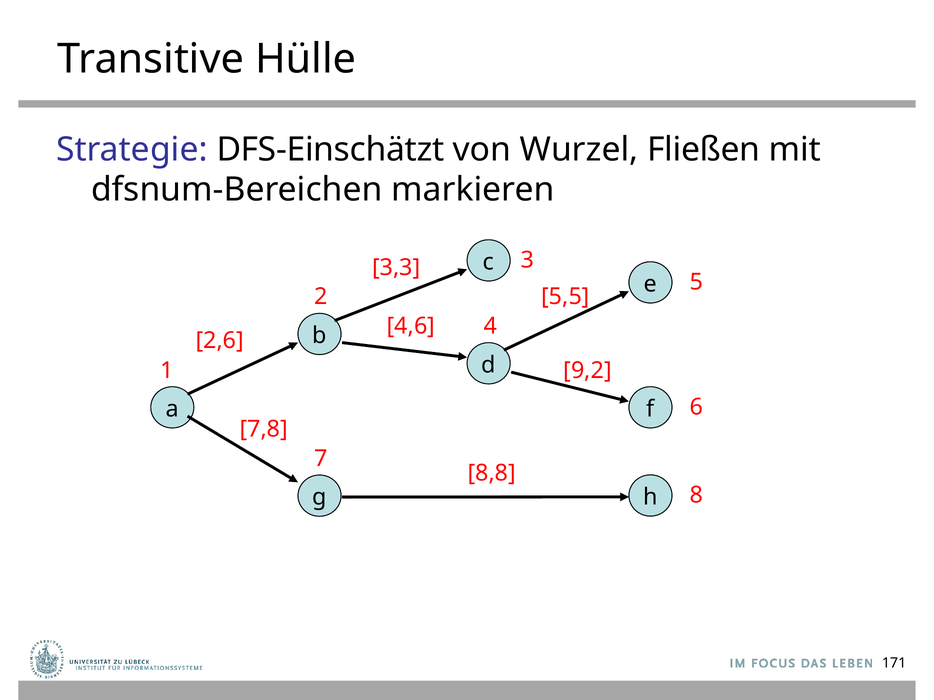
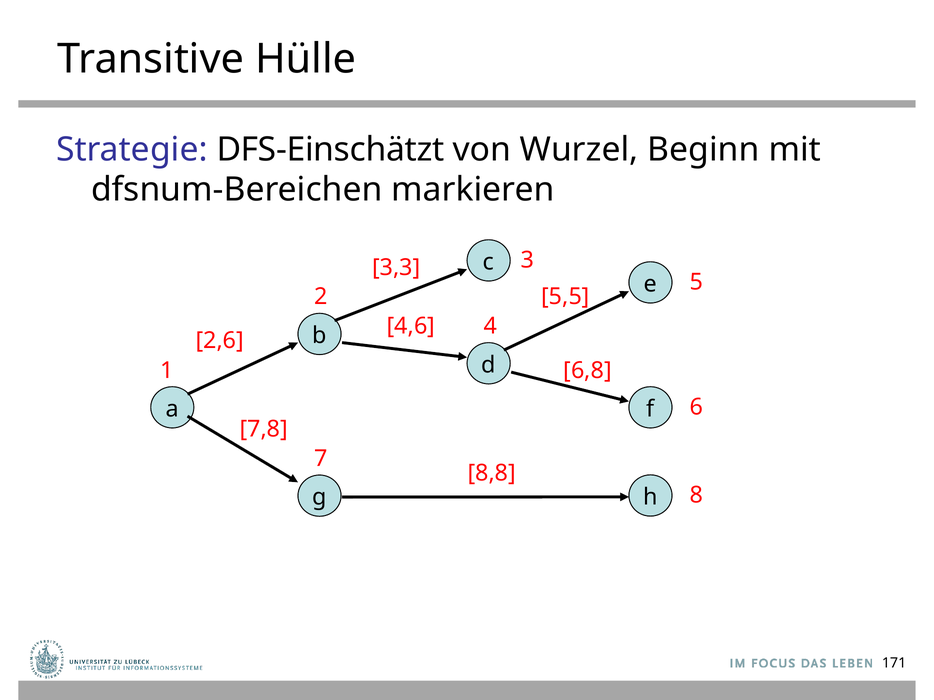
Fließen: Fließen -> Beginn
9,2: 9,2 -> 6,8
